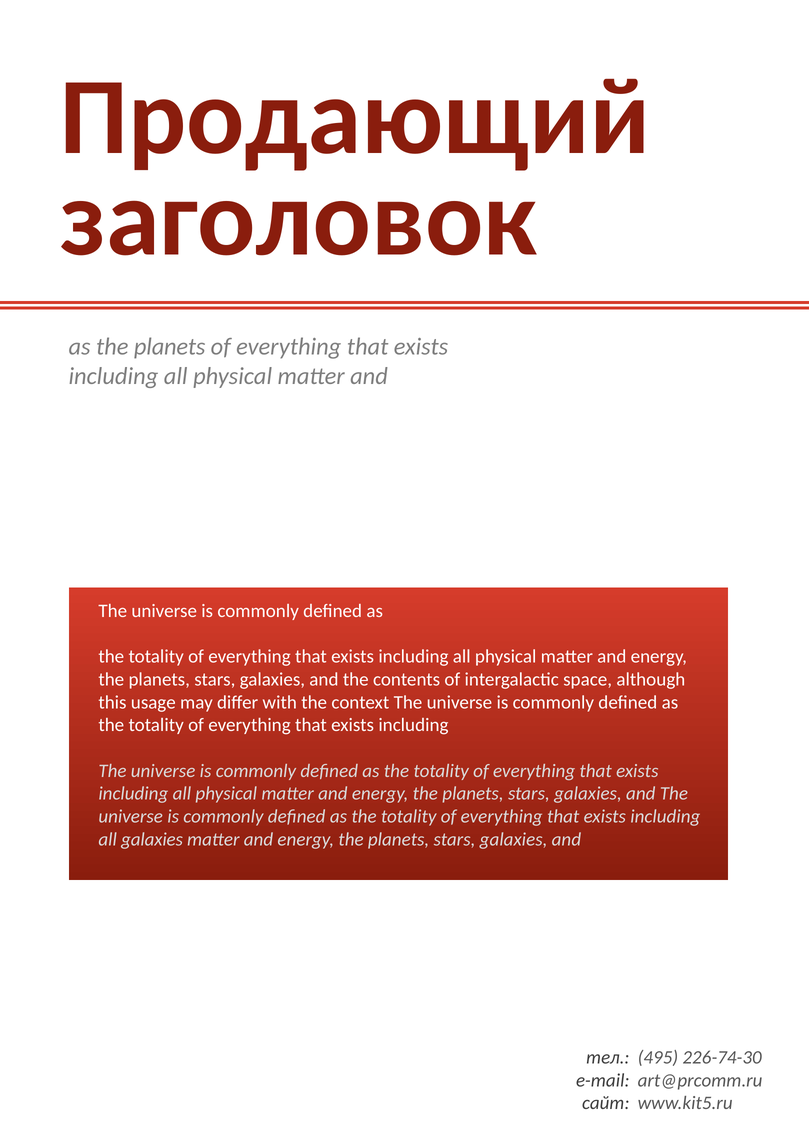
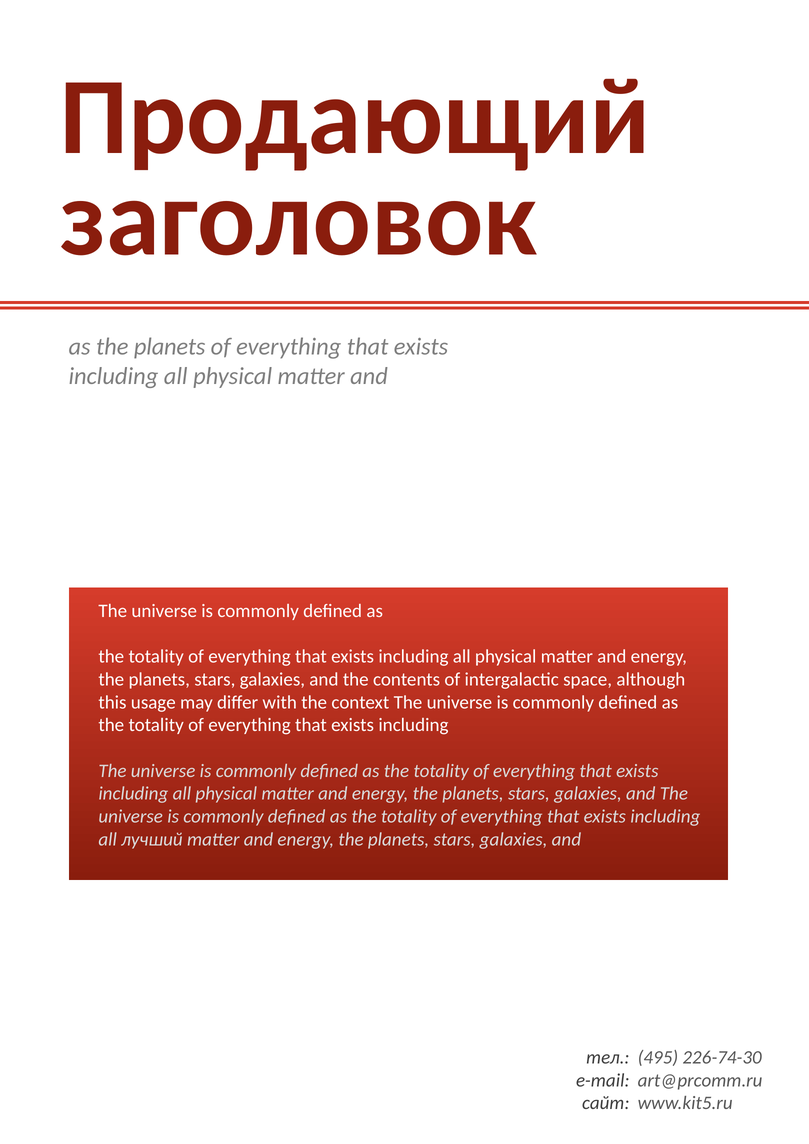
all galaxies: galaxies -> лучший
